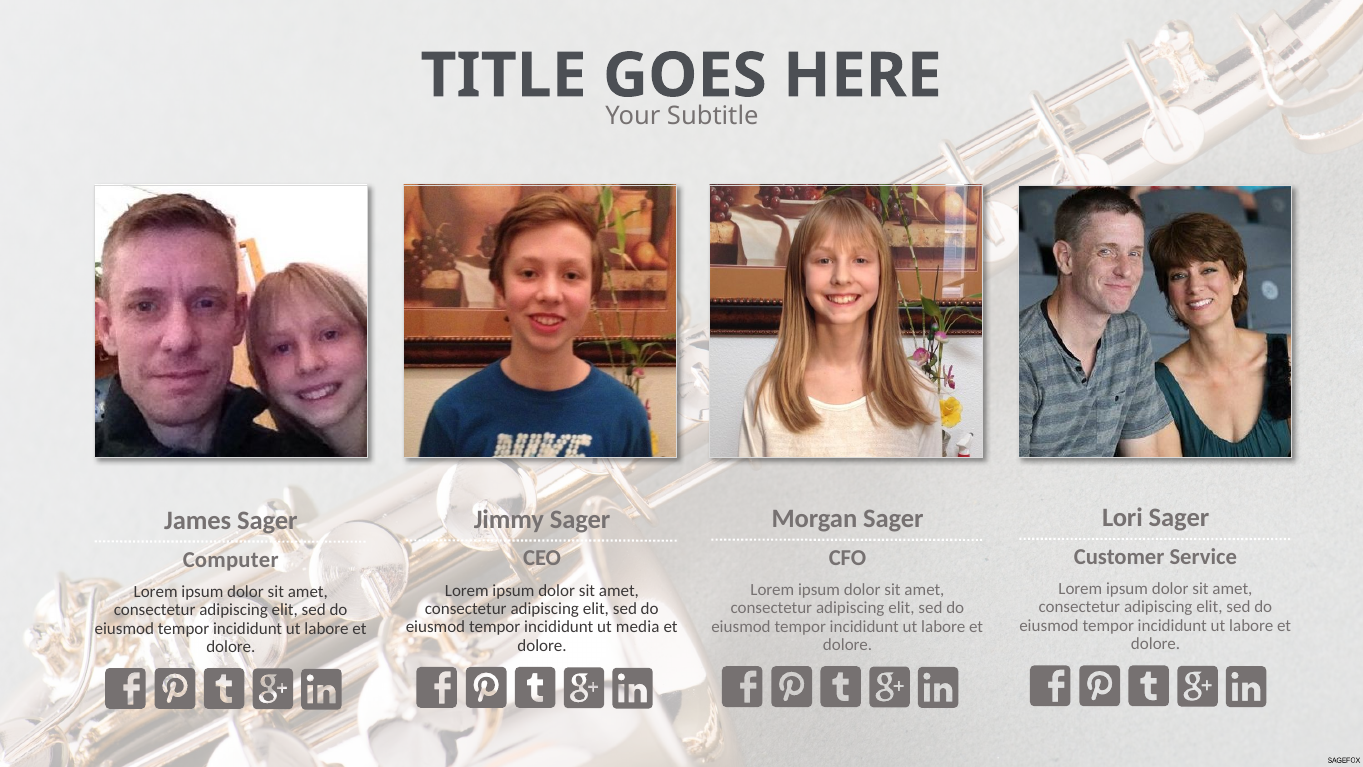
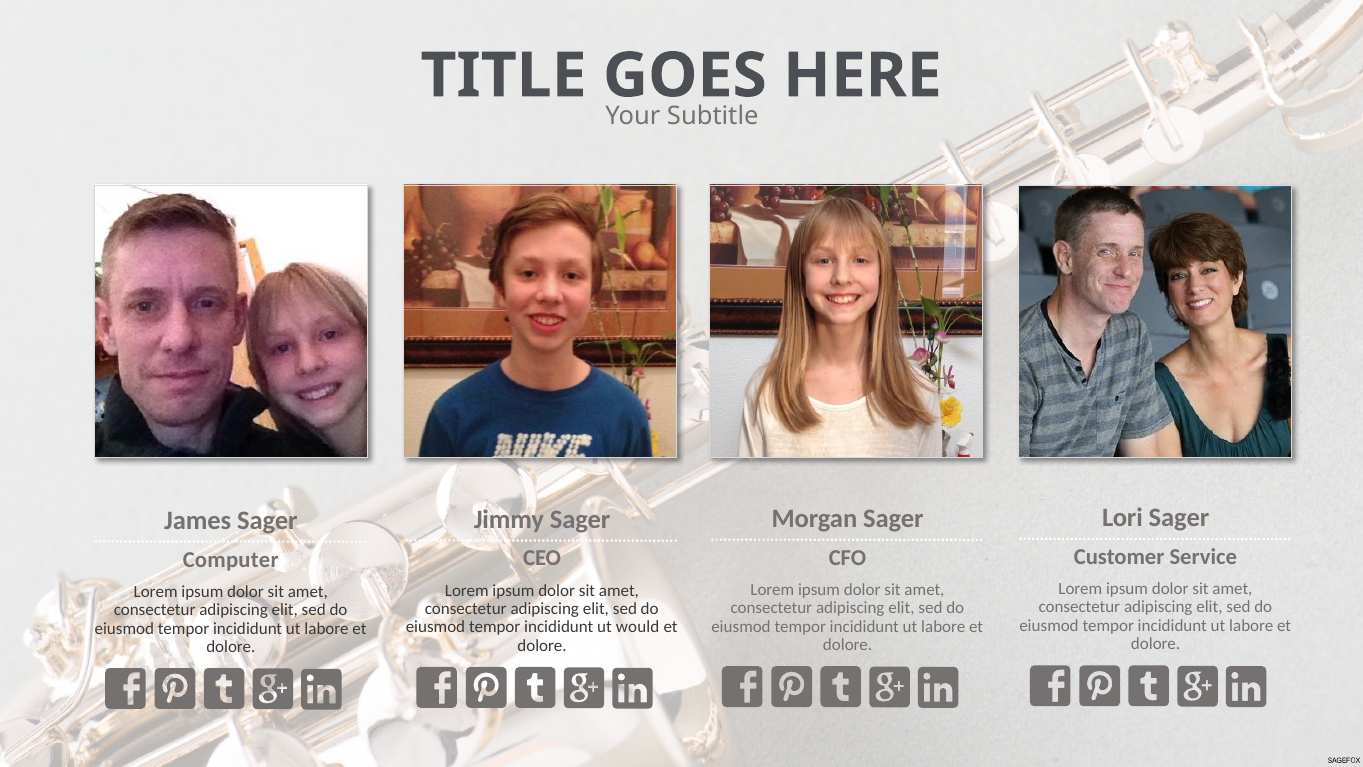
media: media -> would
